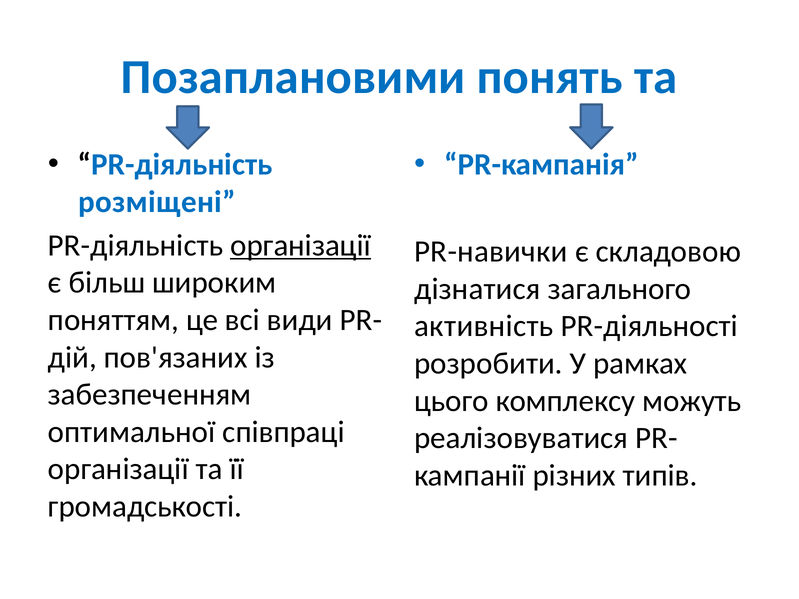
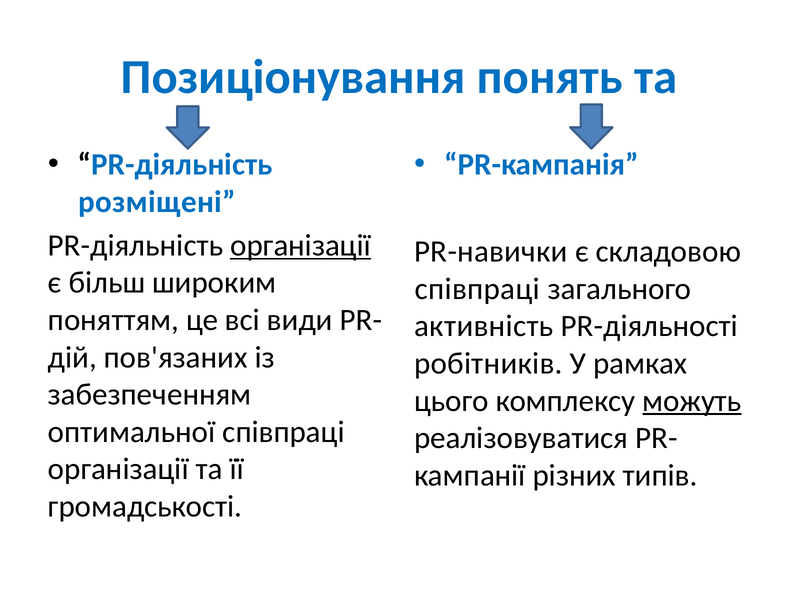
Позаплановими: Позаплановими -> Позиціонування
дізнатися at (477, 289): дізнатися -> співпраці
розробити: розробити -> робітників
можуть underline: none -> present
